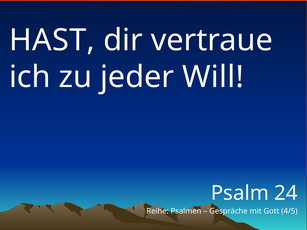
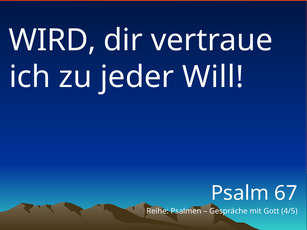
HAST: HAST -> WIRD
24: 24 -> 67
